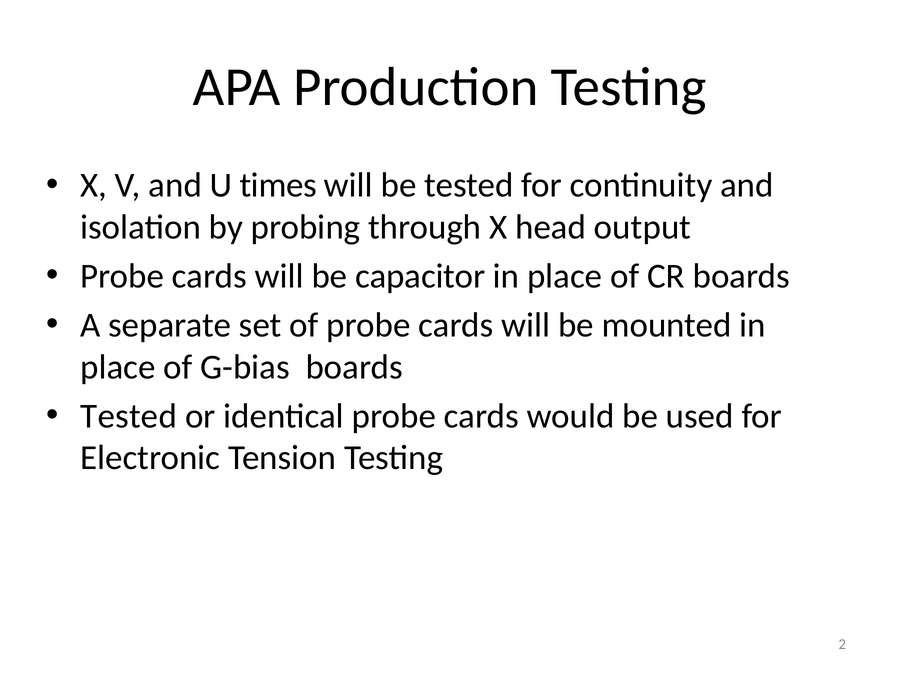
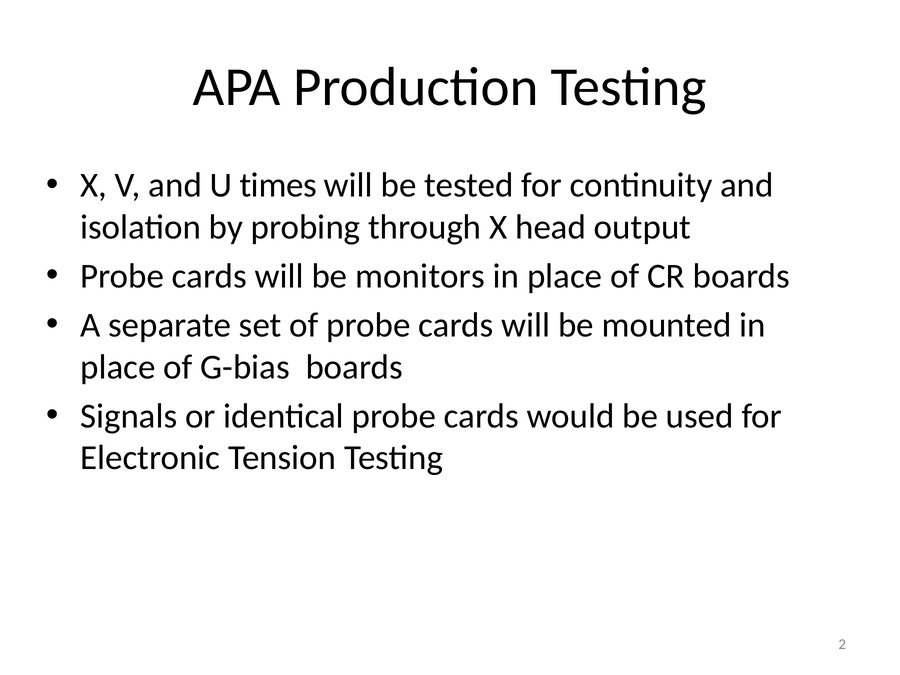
capacitor: capacitor -> monitors
Tested at (129, 416): Tested -> Signals
